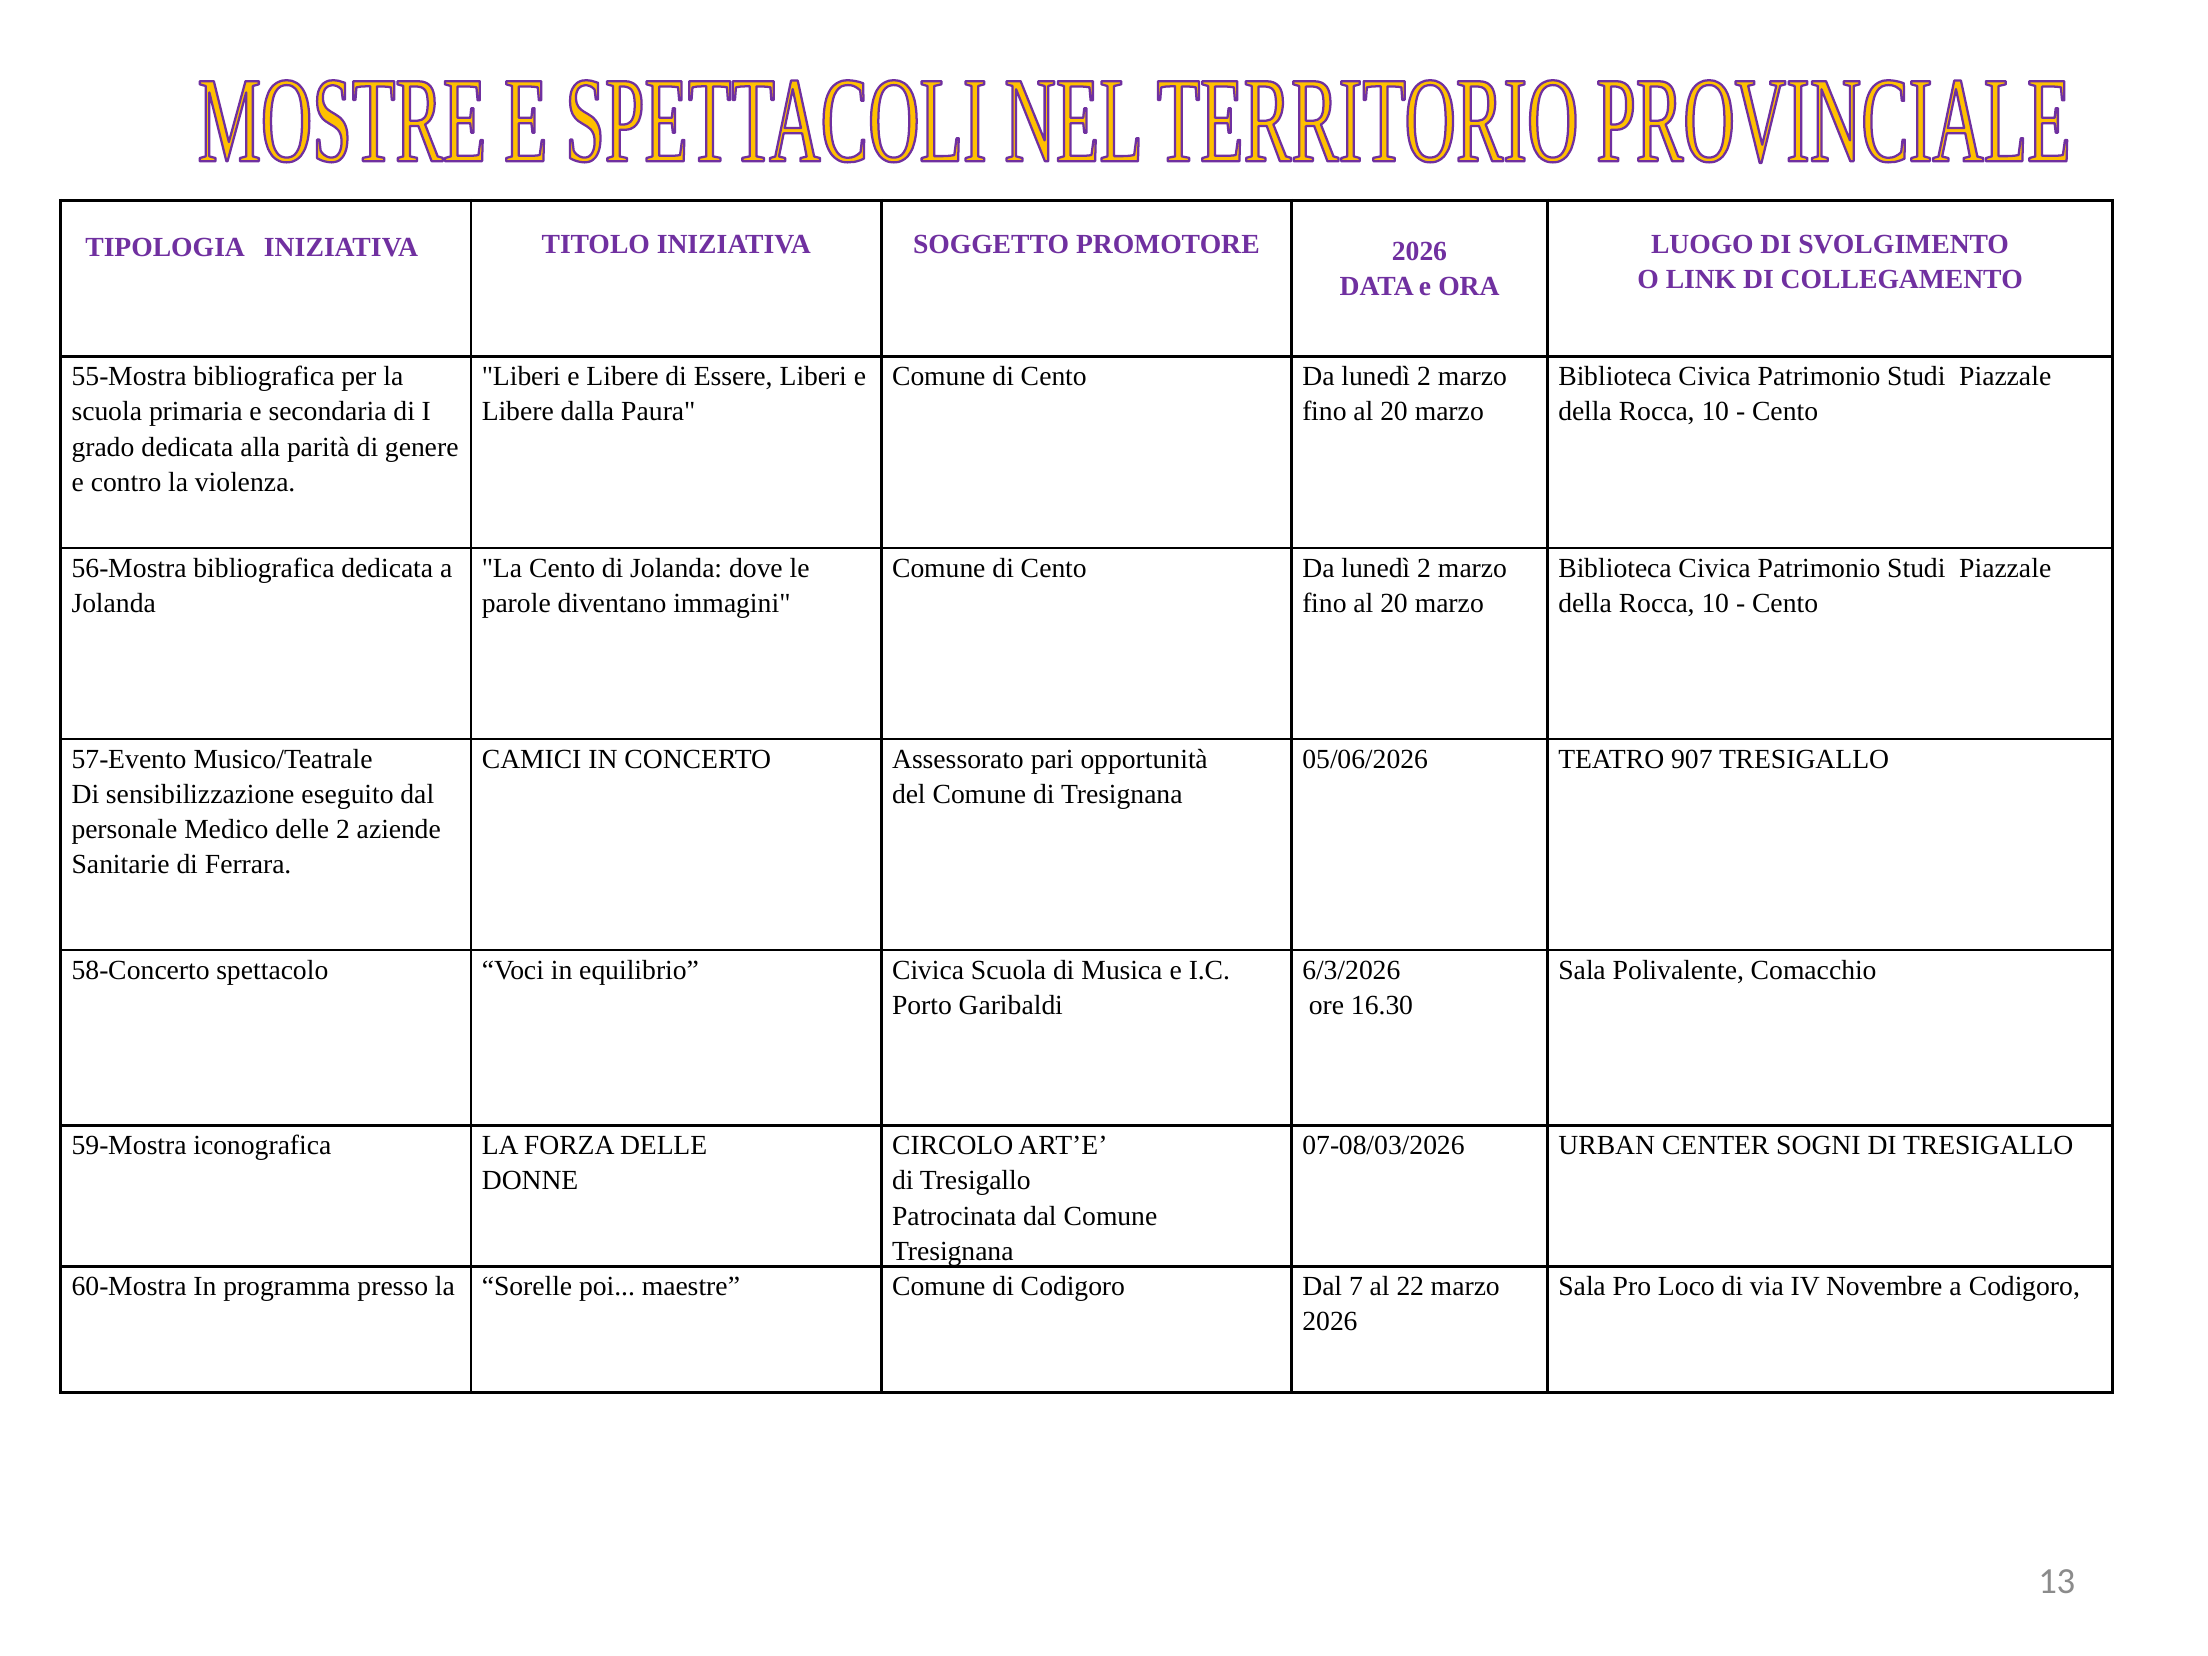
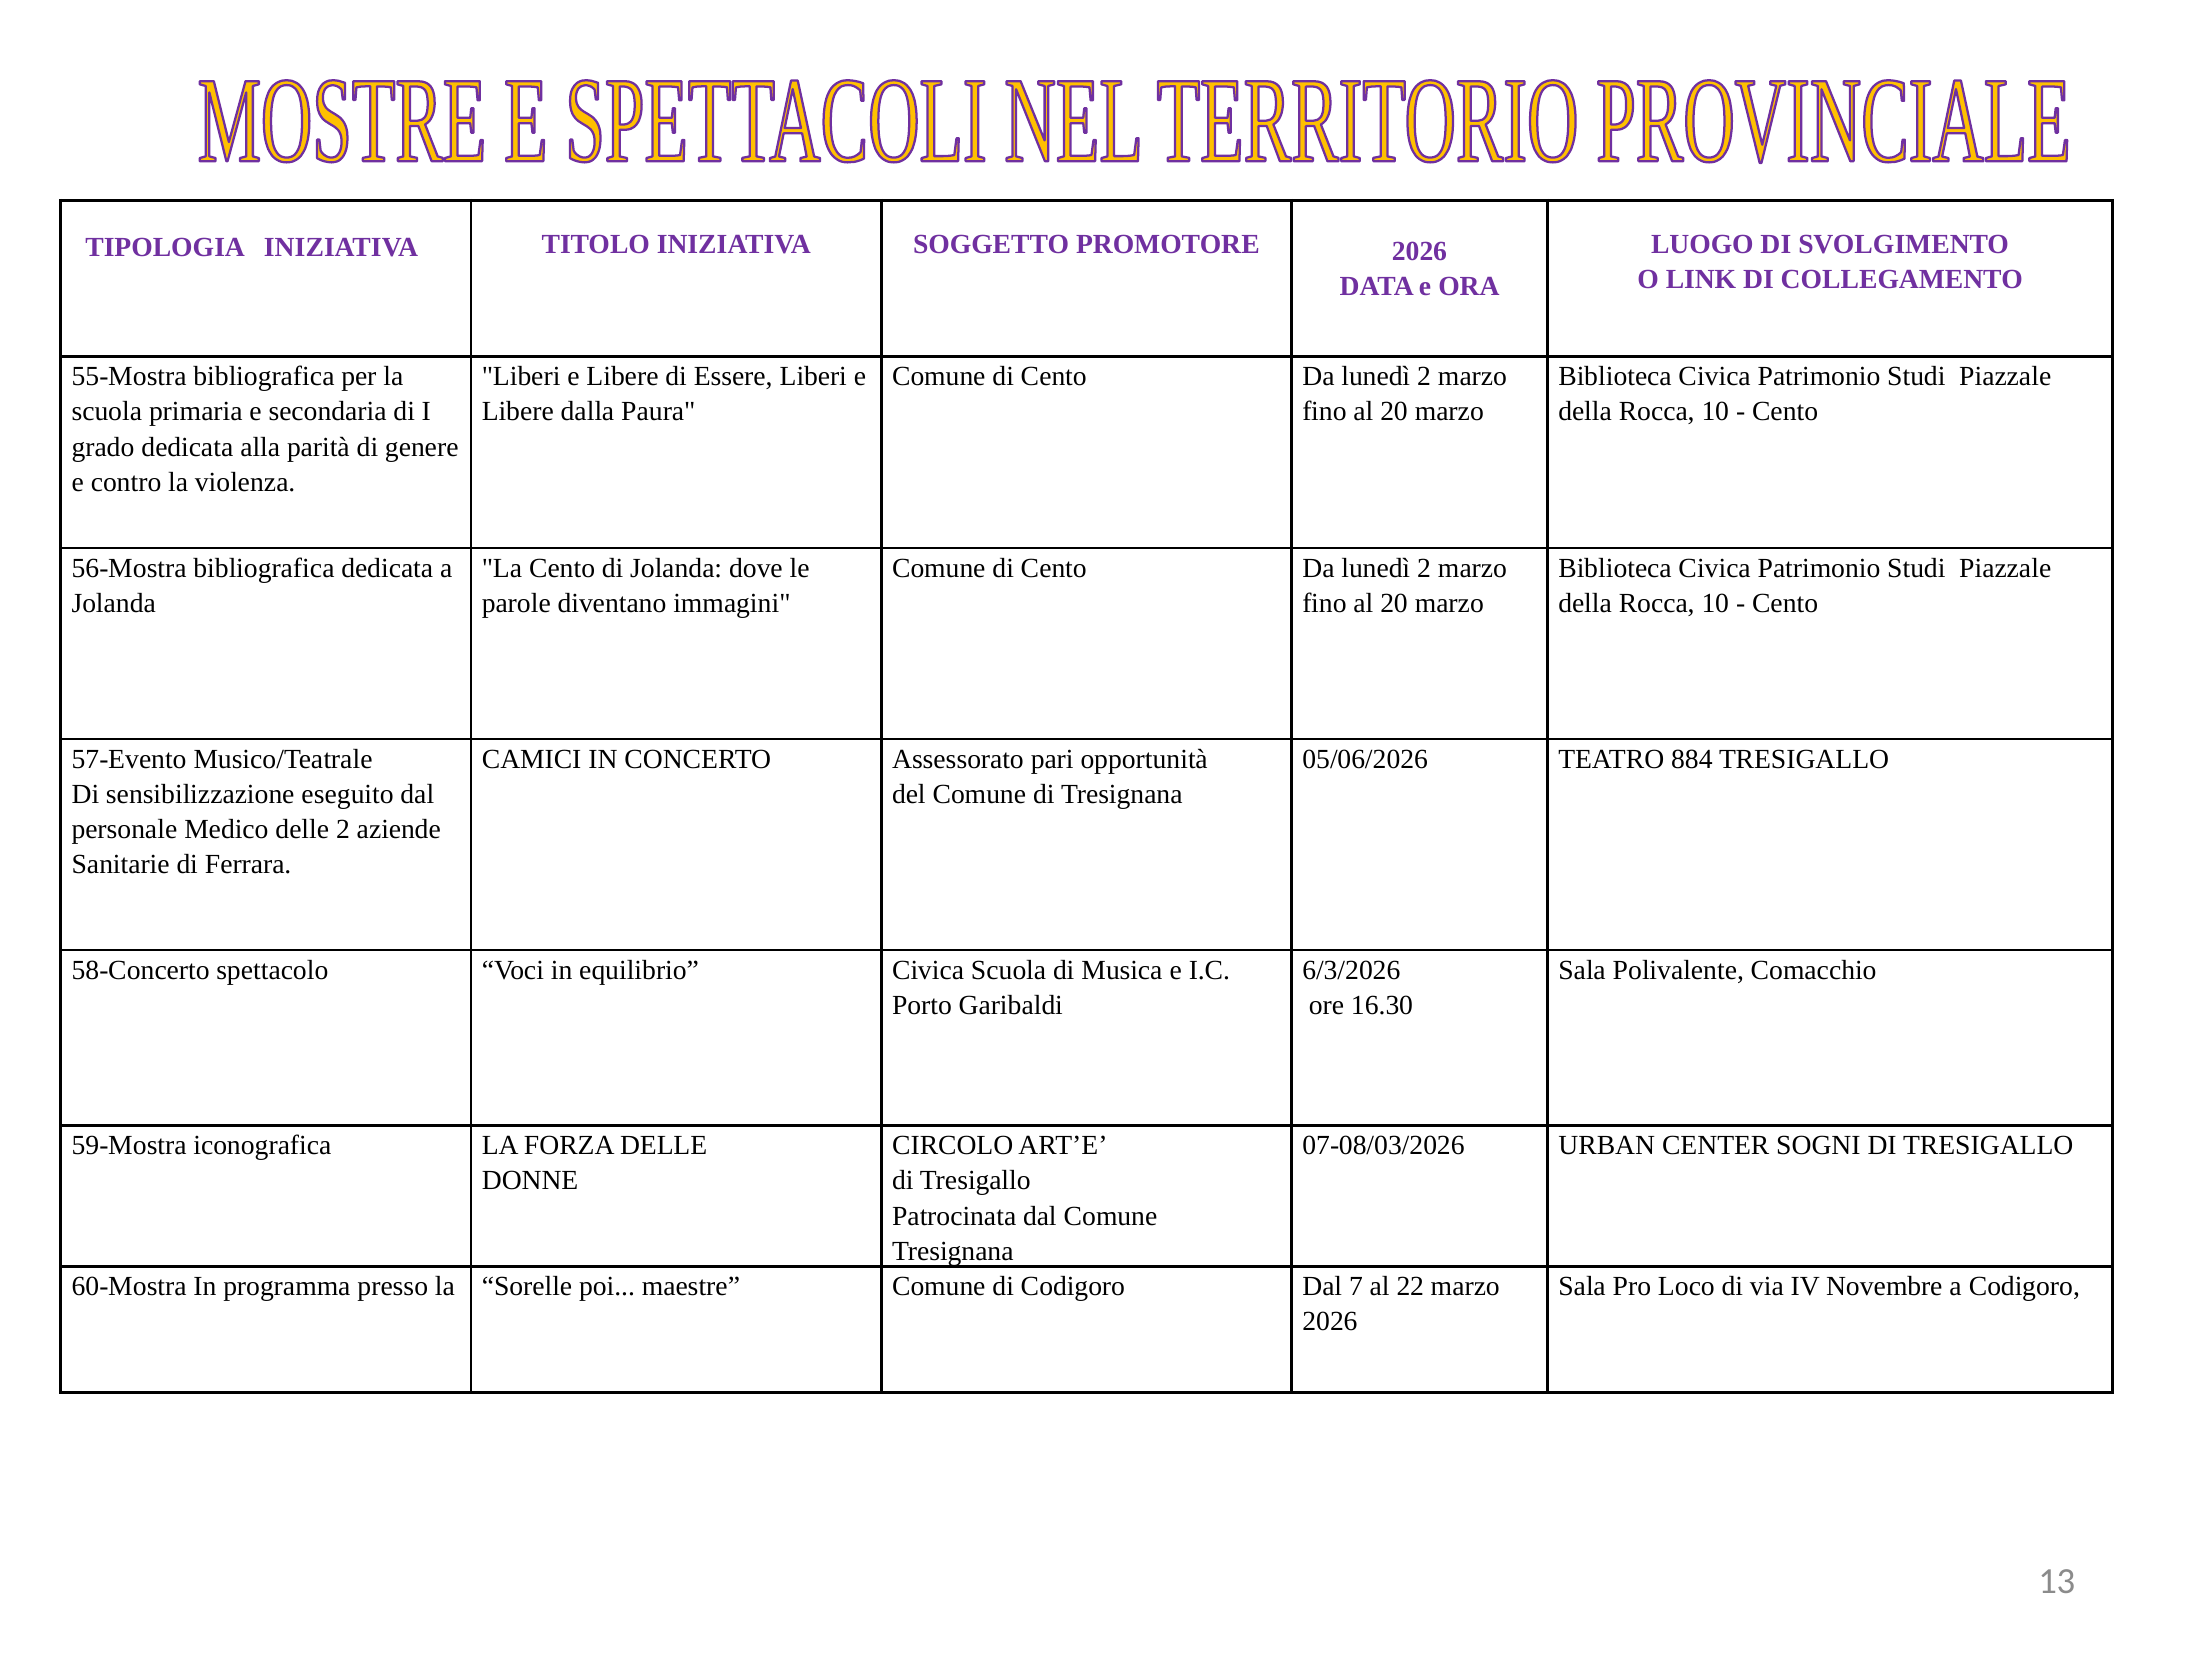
907: 907 -> 884
